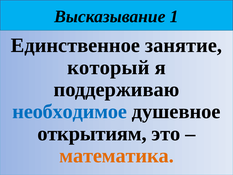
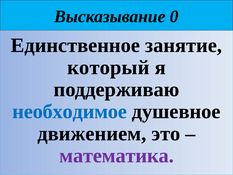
1: 1 -> 0
открытиям: открытиям -> движением
математика colour: orange -> purple
